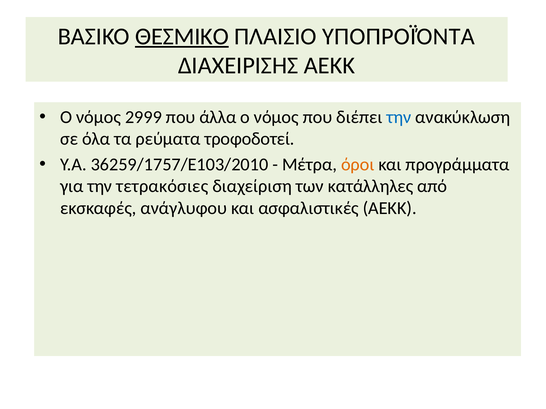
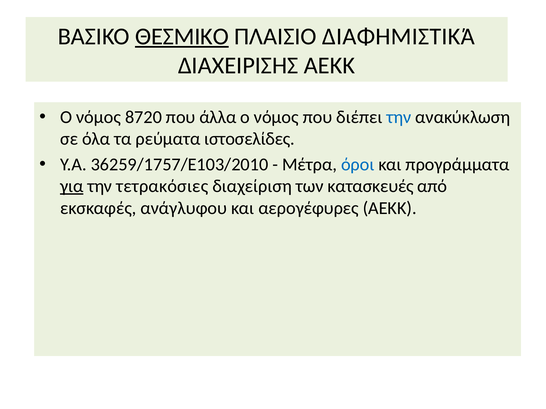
ΥΠΟΠΡΟΪΌΝΤΑ: ΥΠΟΠΡΟΪΌΝΤΑ -> ΔΙΑΦΗΜΙΣΤΙΚΆ
2999: 2999 -> 8720
τροφοδοτεί: τροφοδοτεί -> ιστοσελίδες
όροι colour: orange -> blue
για underline: none -> present
κατάλληλες: κατάλληλες -> κατασκευές
ασφαλιστικές: ασφαλιστικές -> αερογέφυρες
